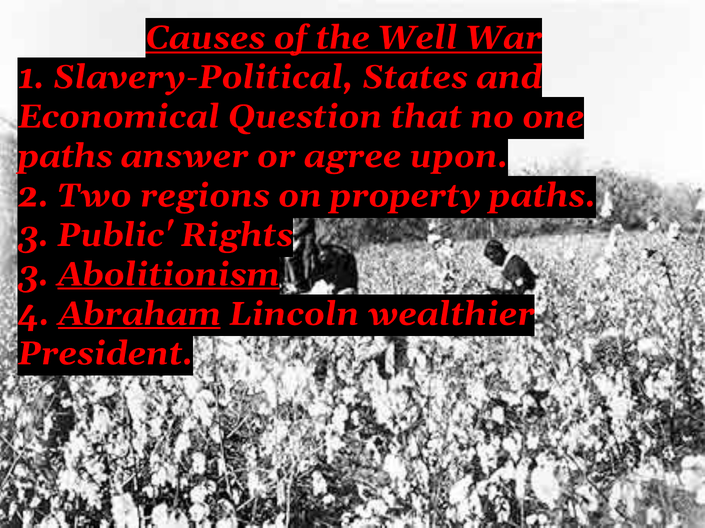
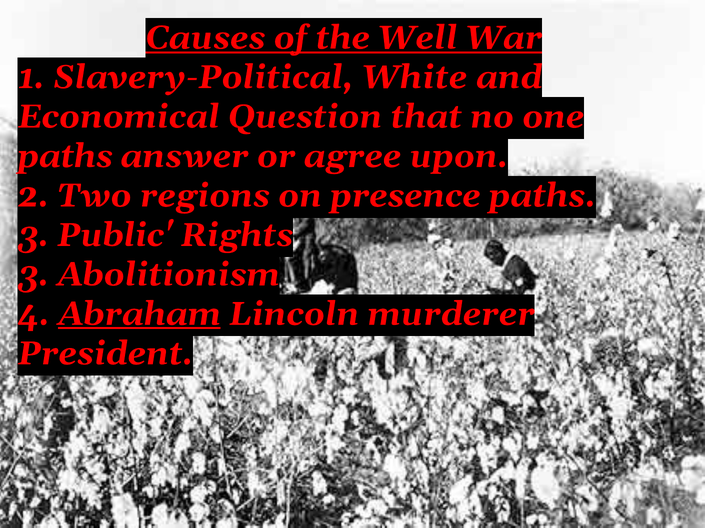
States: States -> White
property: property -> presence
Abolitionism underline: present -> none
wealthier: wealthier -> murderer
